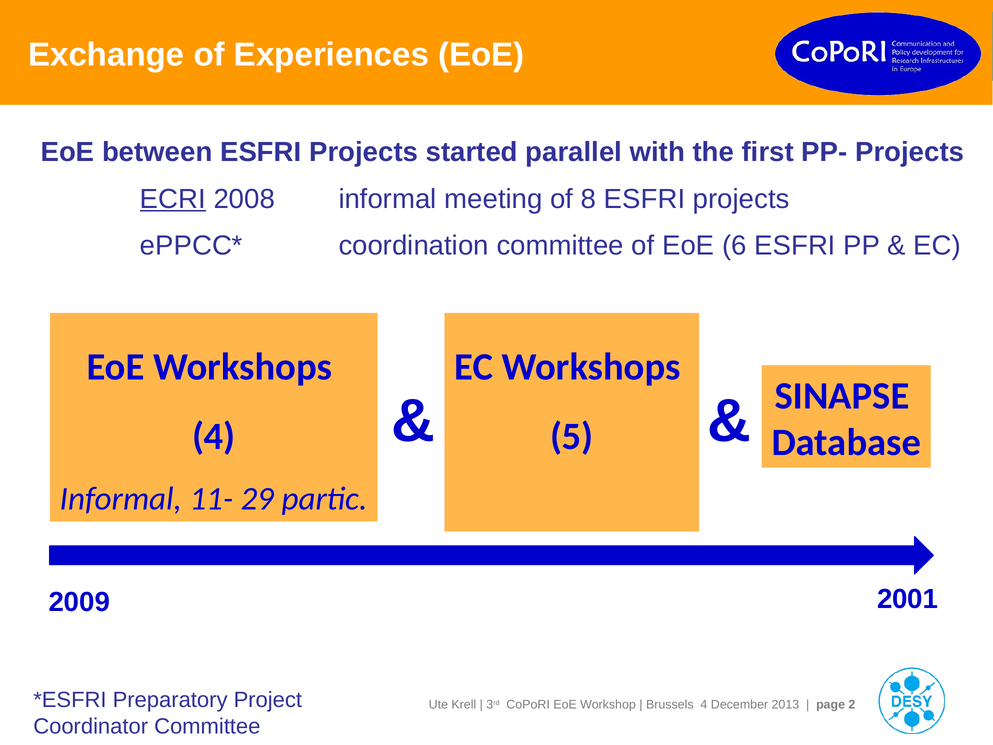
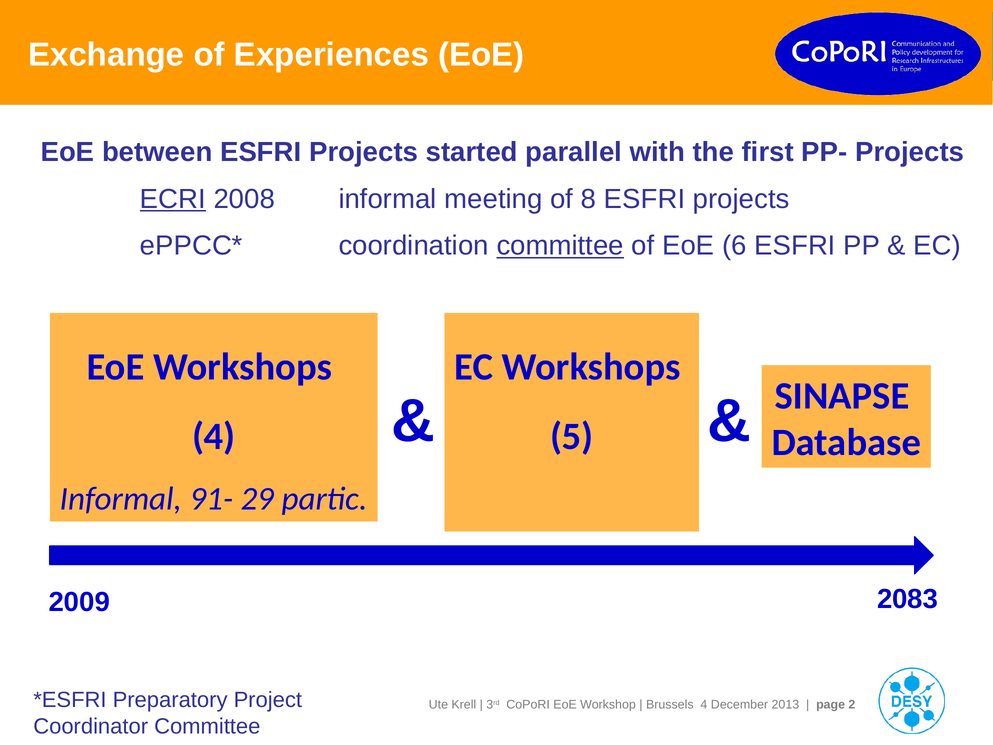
committee at (560, 246) underline: none -> present
11-: 11- -> 91-
2001: 2001 -> 2083
